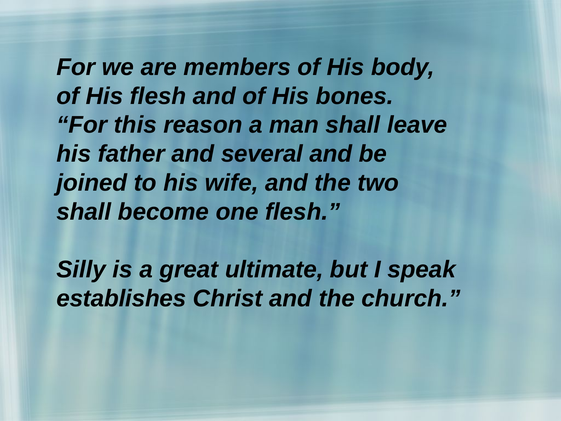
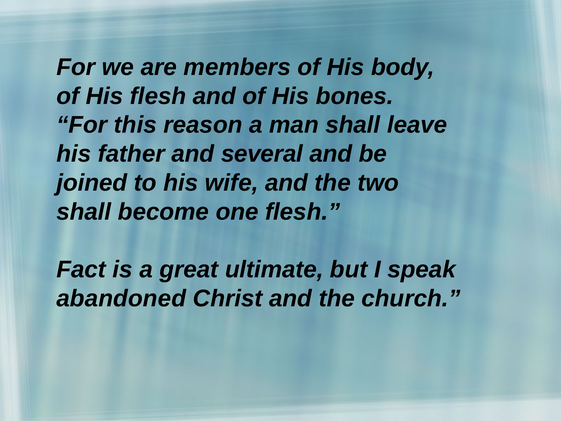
Silly: Silly -> Fact
establishes: establishes -> abandoned
